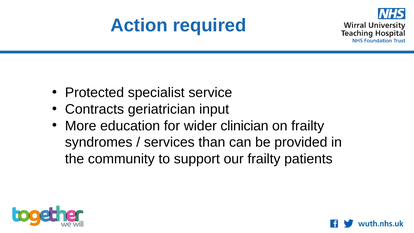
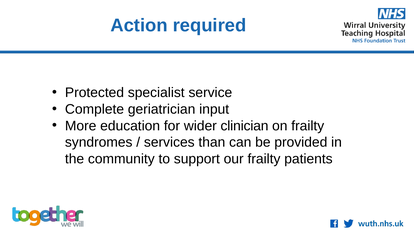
Contracts: Contracts -> Complete
